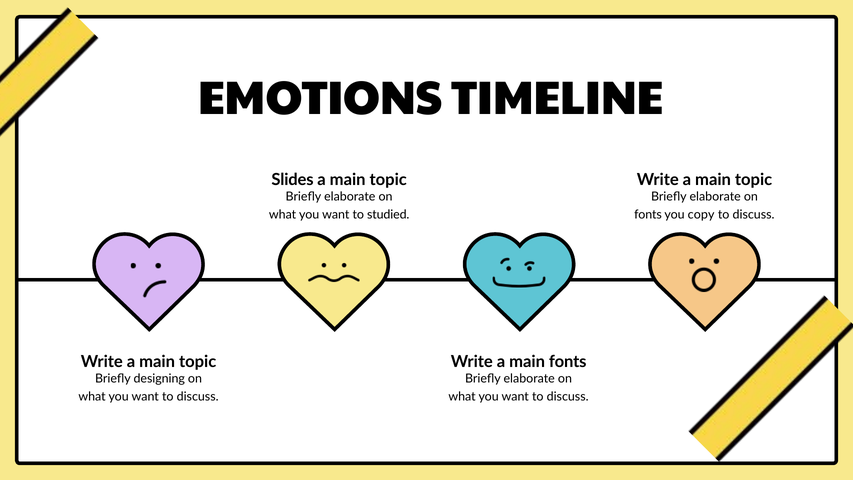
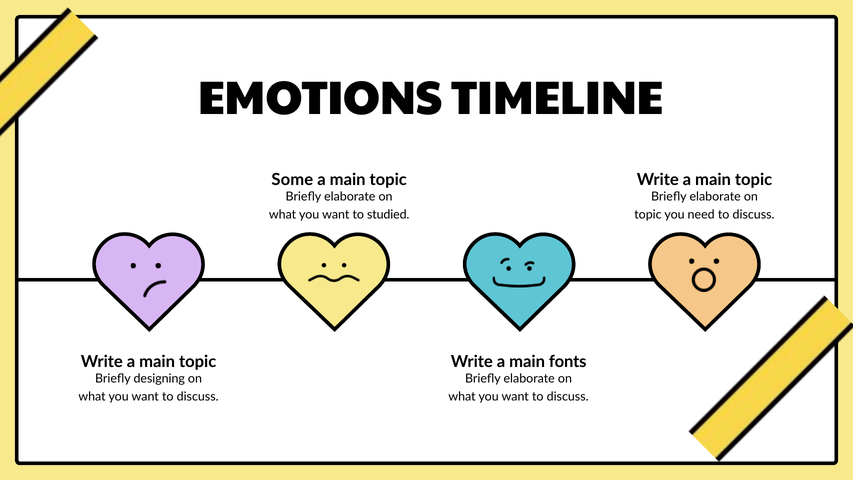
Slides: Slides -> Some
fonts at (648, 214): fonts -> topic
copy: copy -> need
